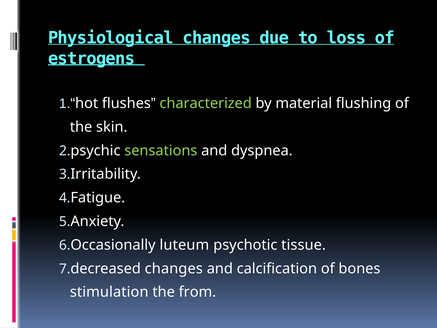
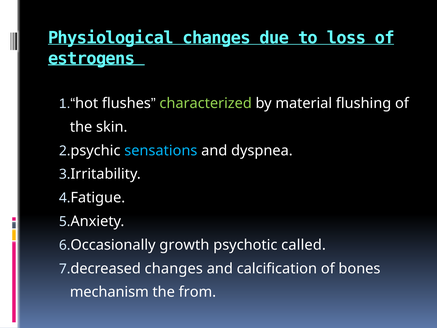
sensations colour: light green -> light blue
luteum: luteum -> growth
tissue: tissue -> called
stimulation: stimulation -> mechanism
